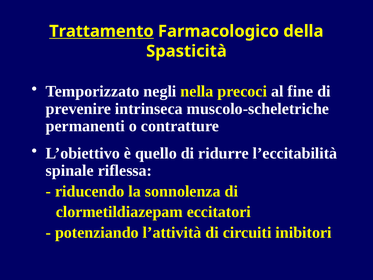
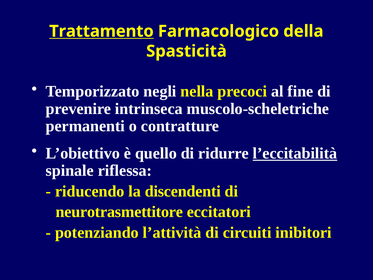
l’eccitabilità underline: none -> present
sonnolenza: sonnolenza -> discendenti
clormetildiazepam: clormetildiazepam -> neurotrasmettitore
